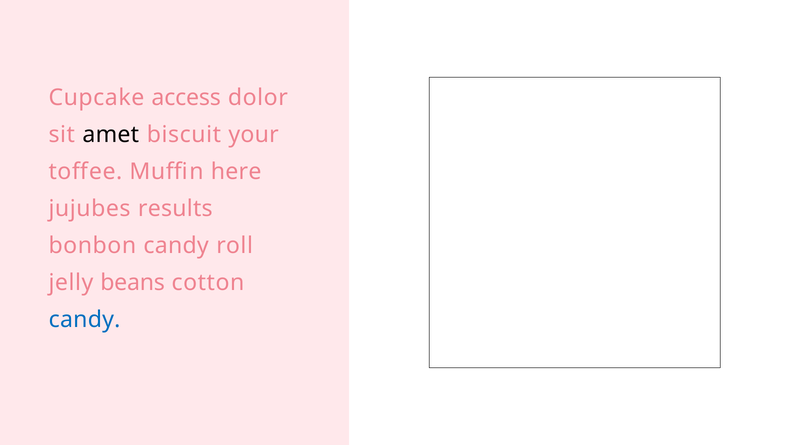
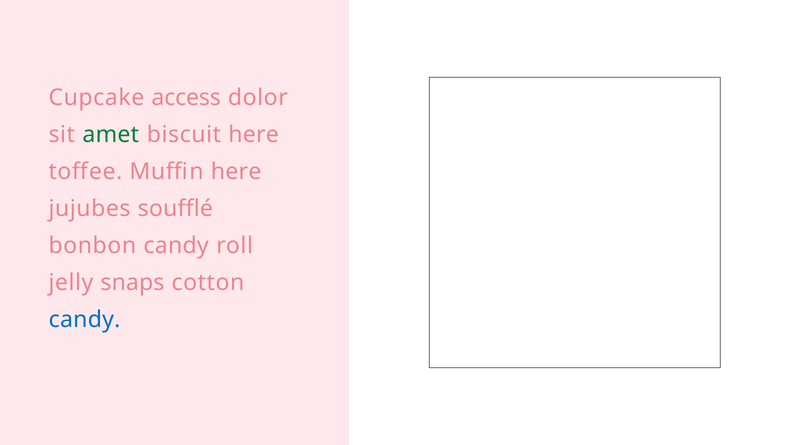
amet colour: black -> green
biscuit your: your -> here
results: results -> soufflé
beans: beans -> snaps
